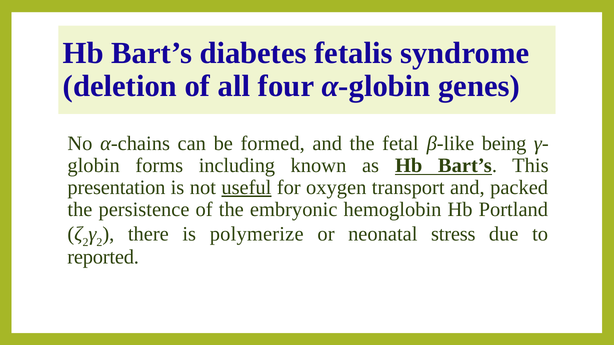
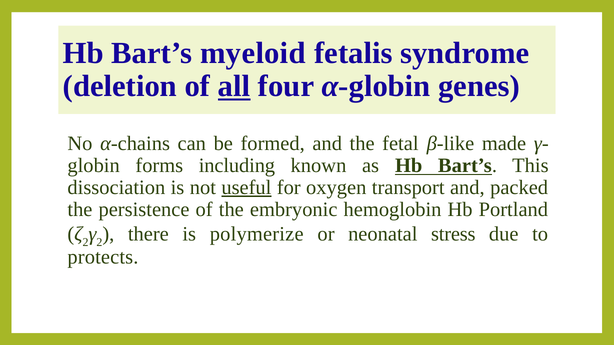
diabetes: diabetes -> myeloid
all underline: none -> present
being: being -> made
presentation: presentation -> dissociation
reported: reported -> protects
